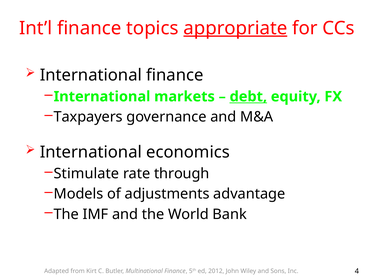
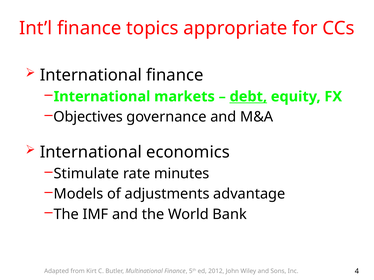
appropriate underline: present -> none
Taxpayers: Taxpayers -> Objectives
through: through -> minutes
